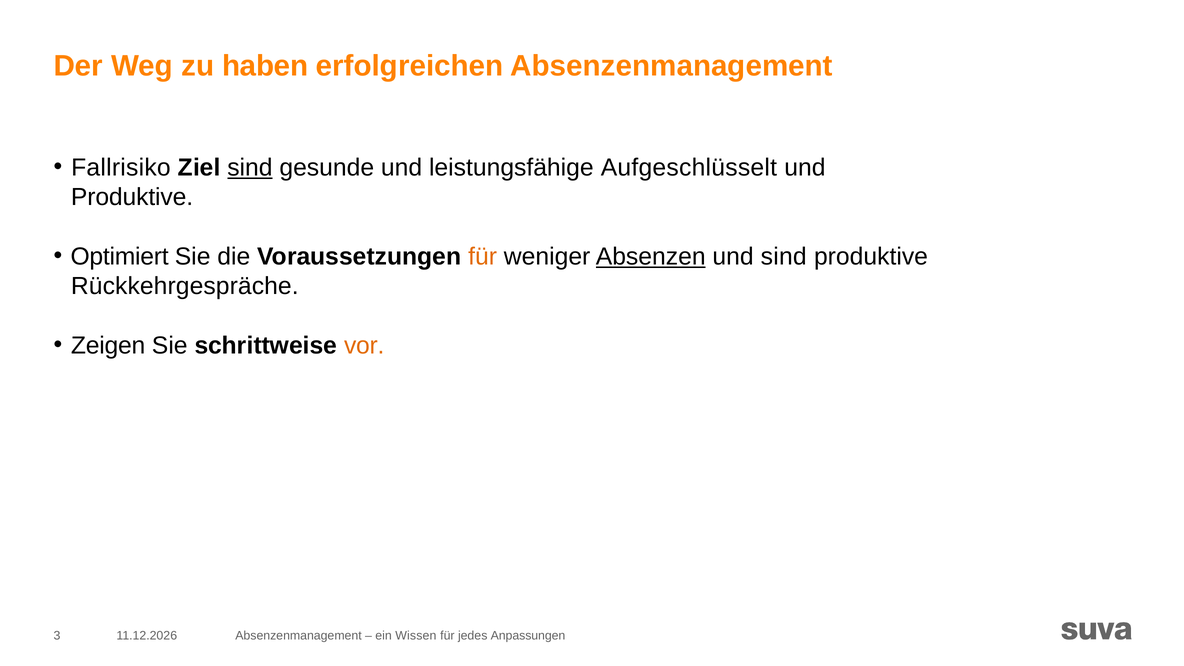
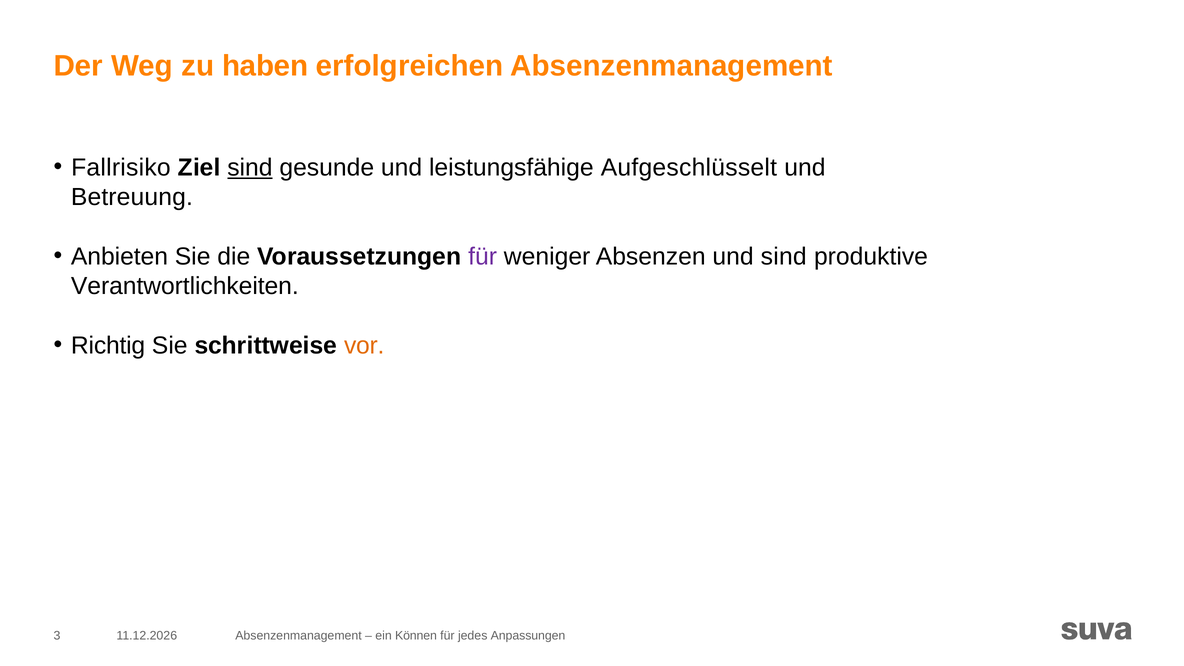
Produktive at (132, 197): Produktive -> Betreuung
Optimiert: Optimiert -> Anbieten
für at (483, 257) colour: orange -> purple
Absenzen underline: present -> none
Rückkehrgespräche: Rückkehrgespräche -> Verantwortlichkeiten
Zeigen: Zeigen -> Richtig
Wissen: Wissen -> Können
